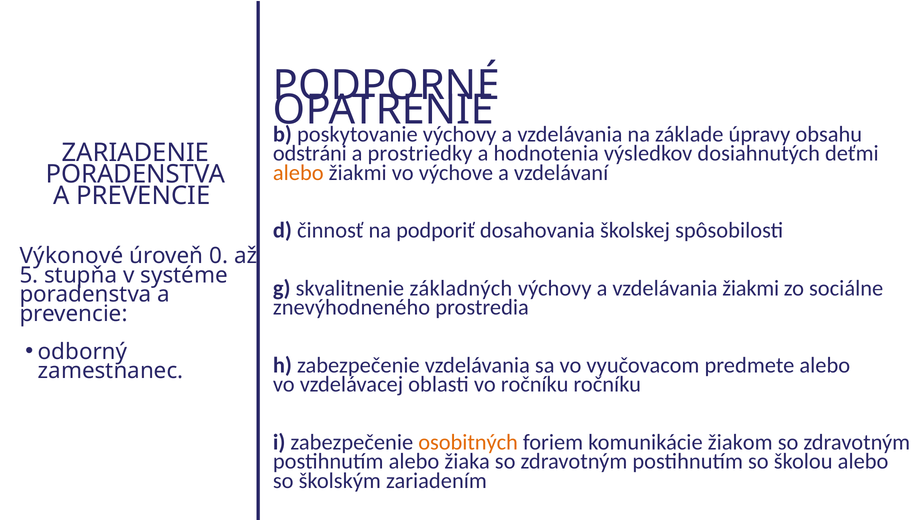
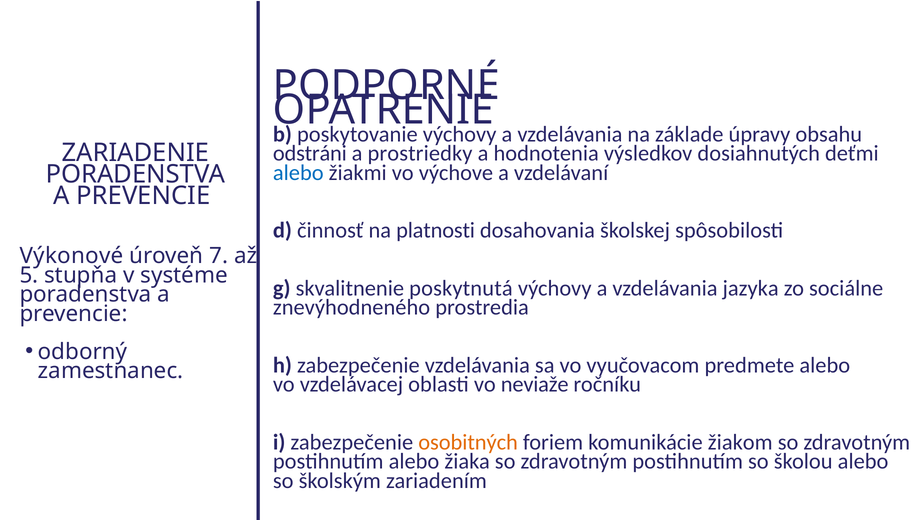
alebo at (298, 173) colour: orange -> blue
podporiť: podporiť -> platnosti
0: 0 -> 7
základných: základných -> poskytnutá
vzdelávania žiakmi: žiakmi -> jazyka
vo ročníku: ročníku -> neviaže
